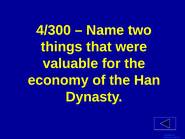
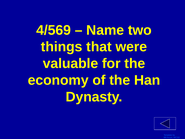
4/300: 4/300 -> 4/569
